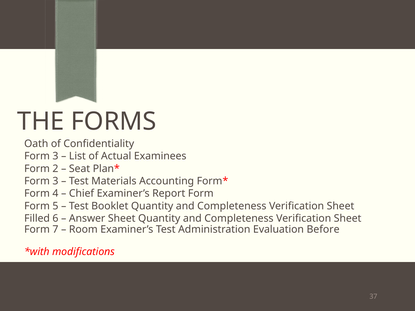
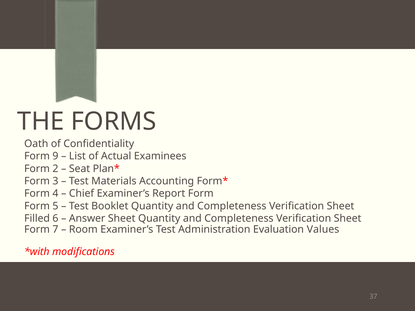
3 at (55, 156): 3 -> 9
Before: Before -> Values
